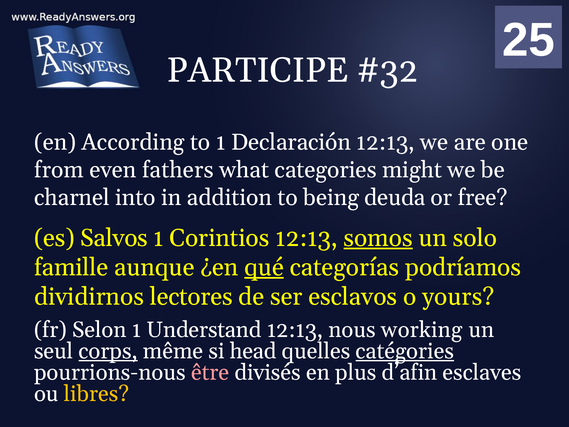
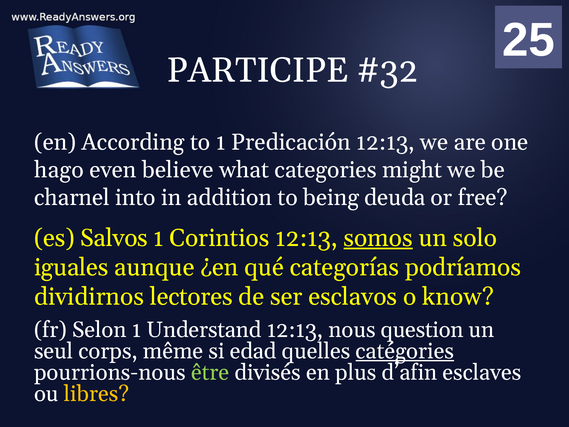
Declaración: Declaración -> Predicación
from: from -> hago
fathers: fathers -> believe
famille: famille -> iguales
qué underline: present -> none
yours: yours -> know
working: working -> question
corps underline: present -> none
head: head -> edad
être colour: pink -> light green
